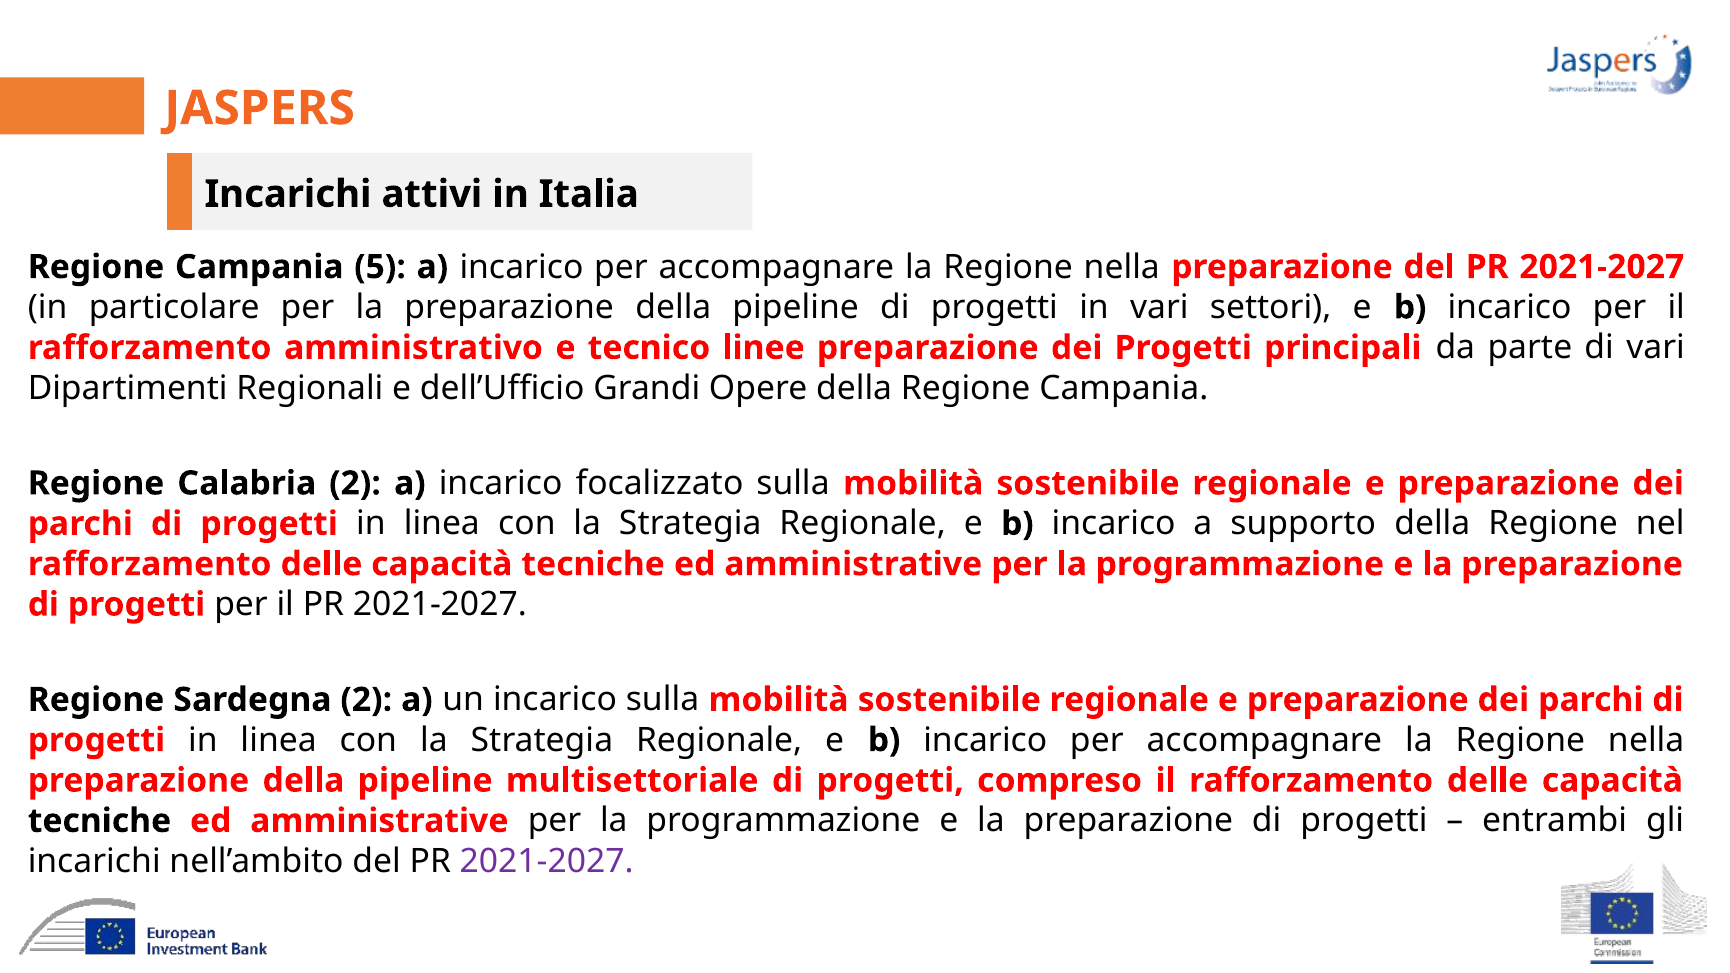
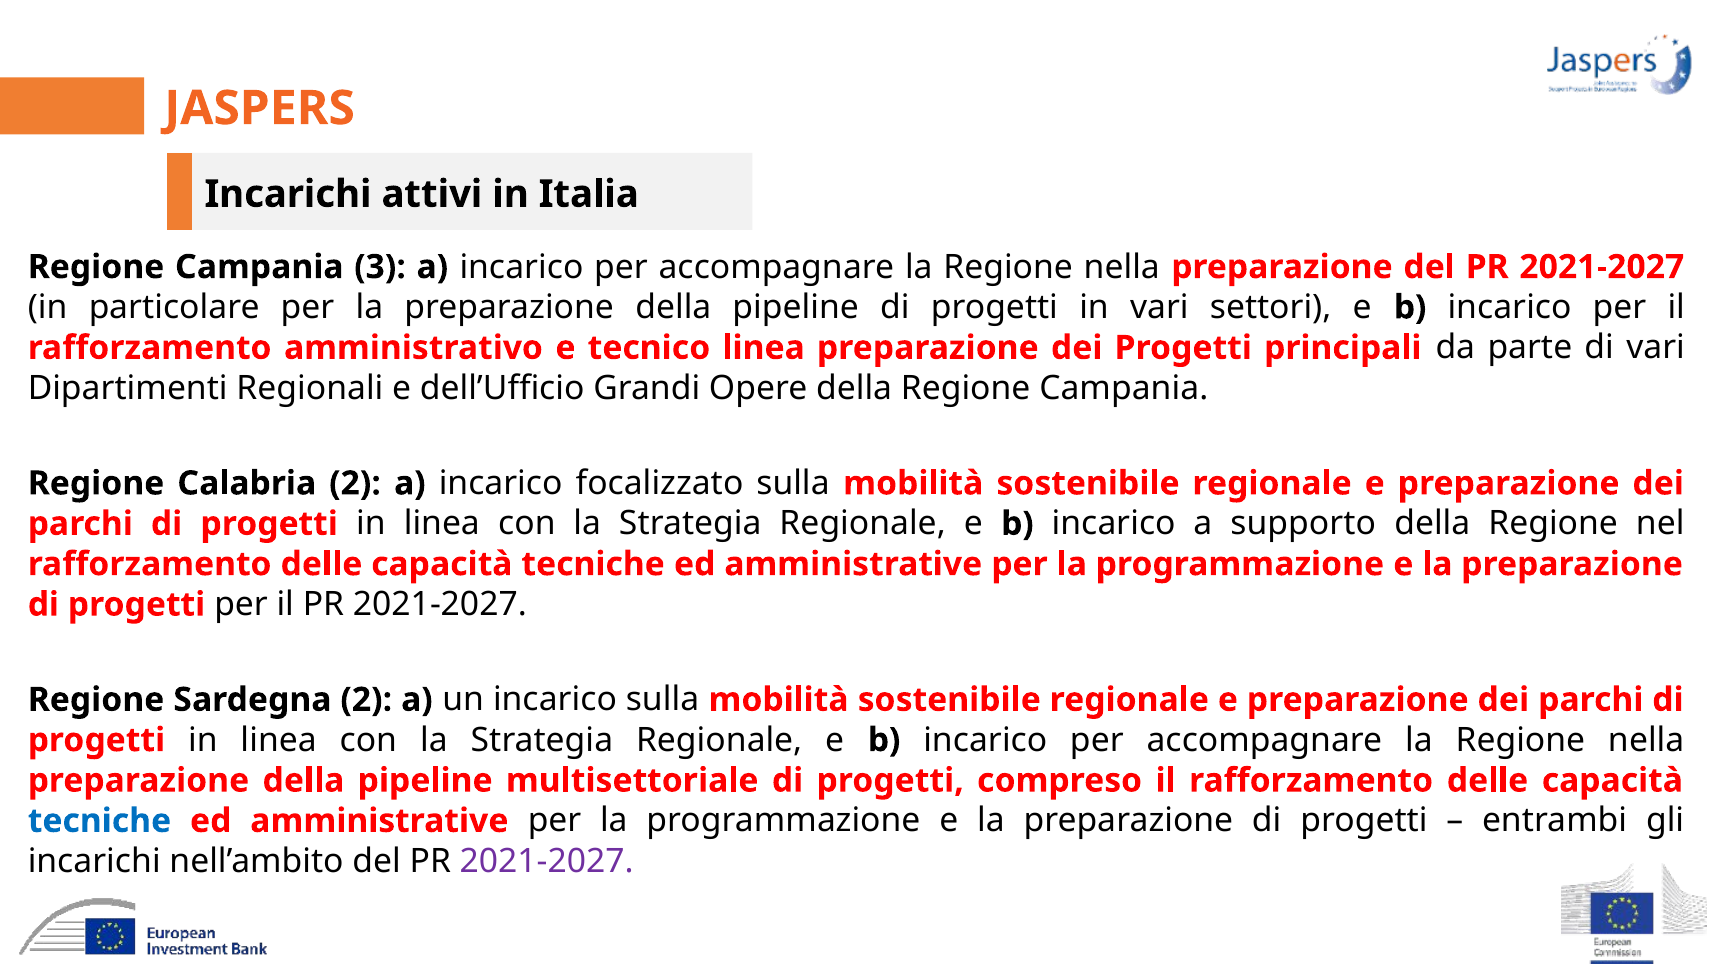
5: 5 -> 3
tecnico linee: linee -> linea
tecniche at (99, 821) colour: black -> blue
